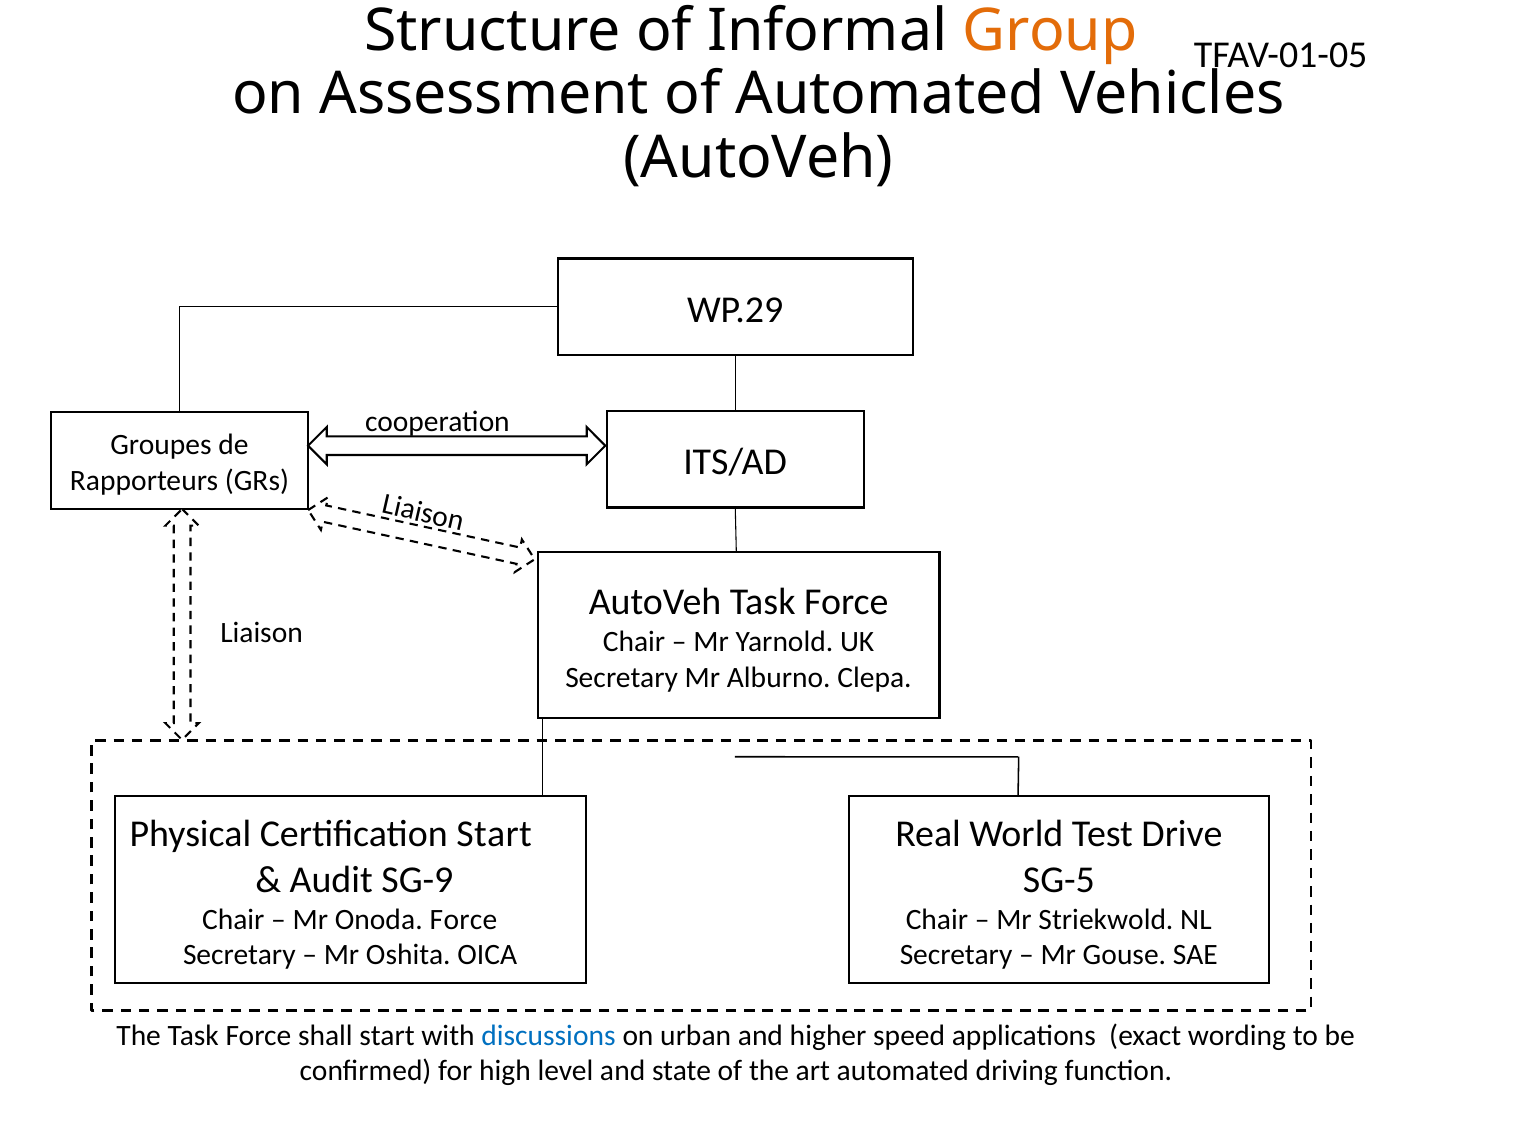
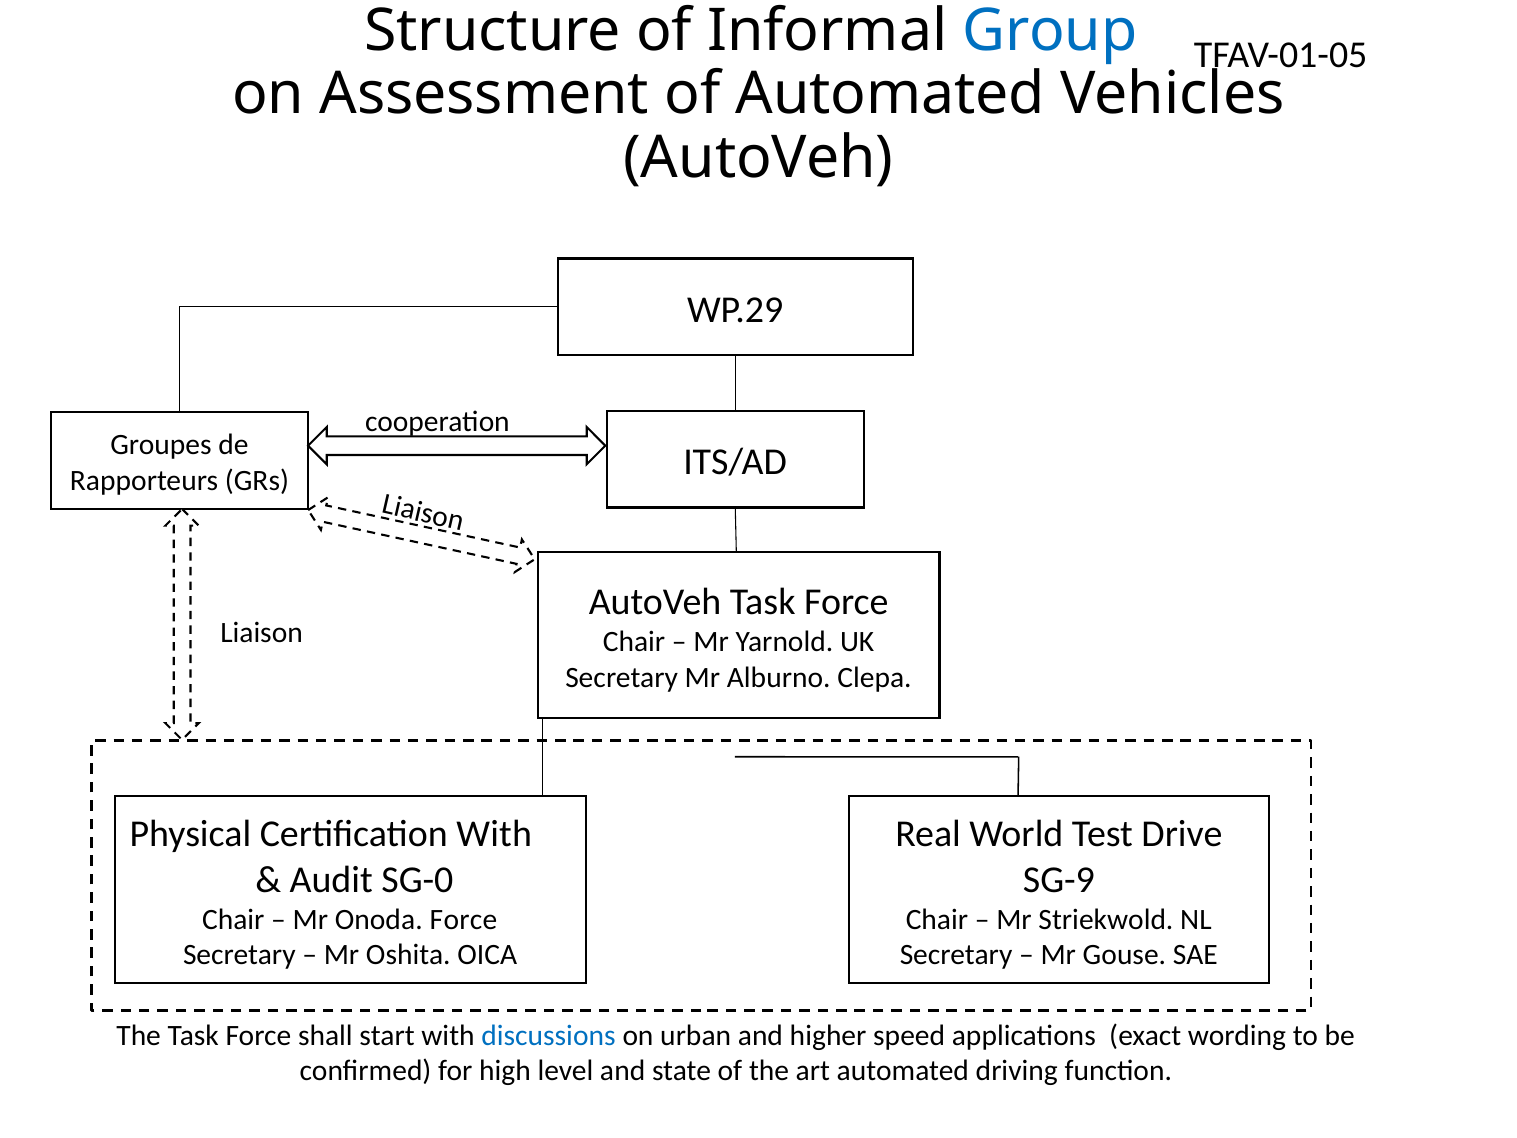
Group colour: orange -> blue
Certification Start: Start -> With
SG-9: SG-9 -> SG-0
SG-5: SG-5 -> SG-9
